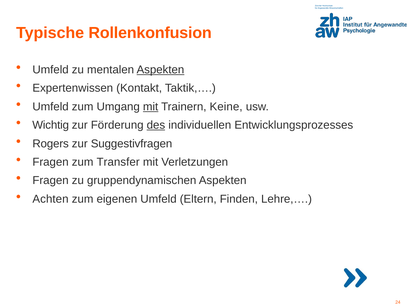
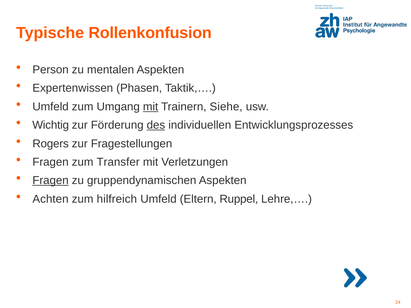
Umfeld at (51, 70): Umfeld -> Person
Aspekten at (160, 70) underline: present -> none
Kontakt: Kontakt -> Phasen
Keine: Keine -> Siehe
Suggestivfragen: Suggestivfragen -> Fragestellungen
Fragen at (51, 181) underline: none -> present
eigenen: eigenen -> hilfreich
Finden: Finden -> Ruppel
